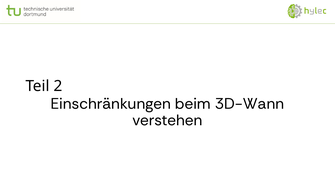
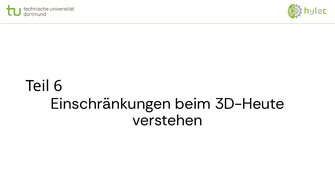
2: 2 -> 6
3D-Wann: 3D-Wann -> 3D-Heute
